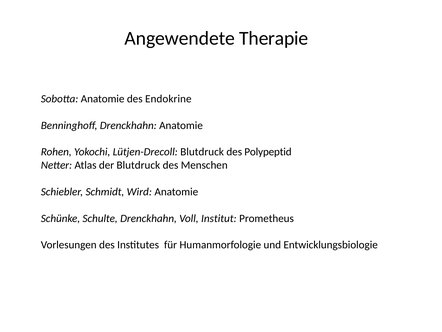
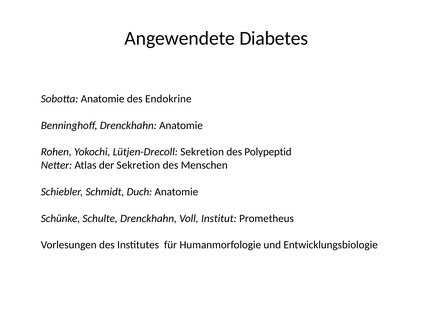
Therapie: Therapie -> Diabetes
Lütjen-Drecoll Blutdruck: Blutdruck -> Sekretion
der Blutdruck: Blutdruck -> Sekretion
Wird: Wird -> Duch
